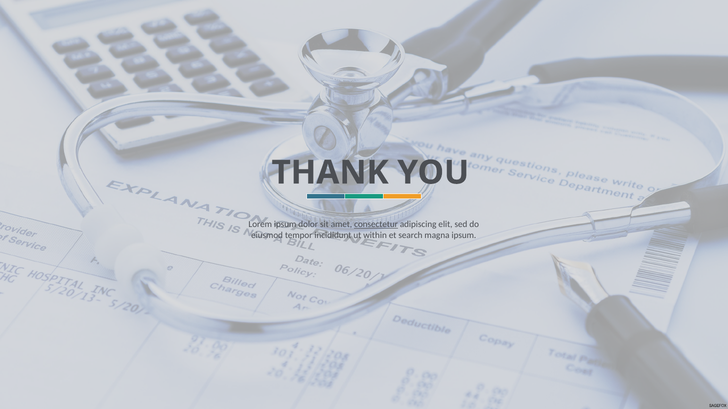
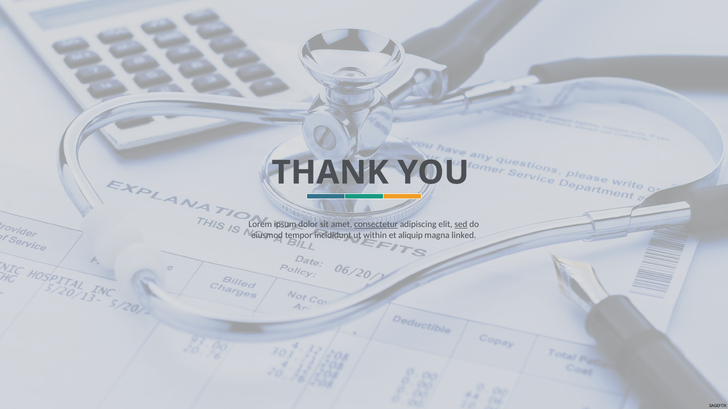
sed underline: none -> present
search: search -> aliquip
magna ipsum: ipsum -> linked
